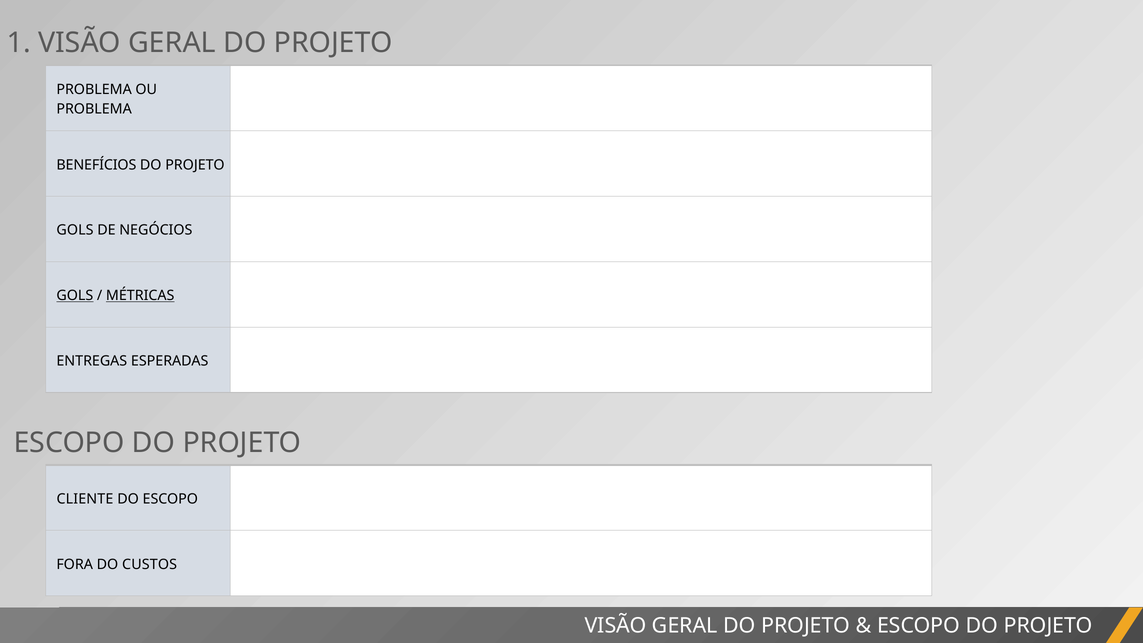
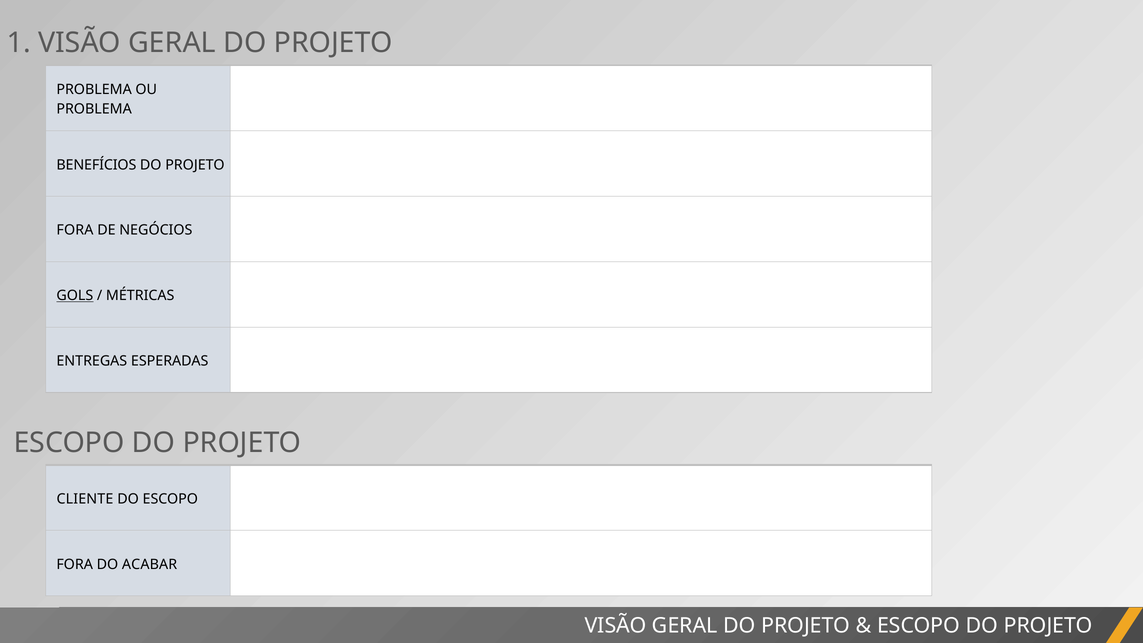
GOLS at (75, 230): GOLS -> FORA
MÉTRICAS underline: present -> none
CUSTOS: CUSTOS -> ACABAR
